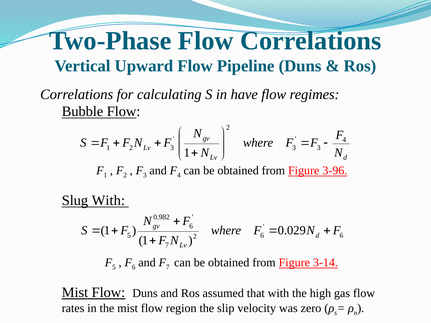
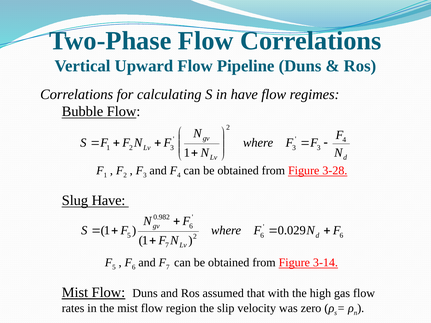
3-96: 3-96 -> 3-28
Slug With: With -> Have
